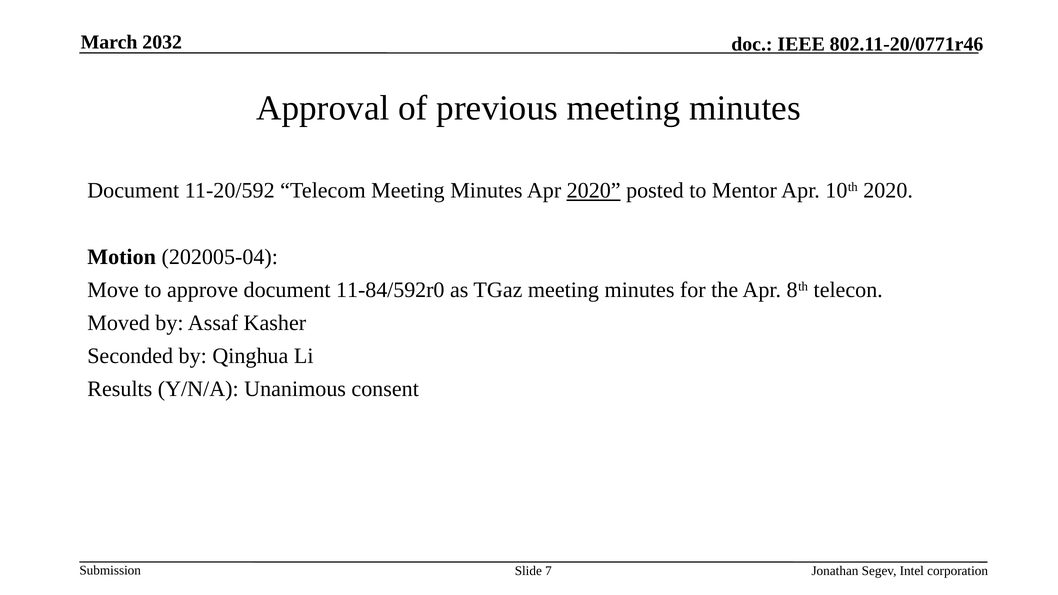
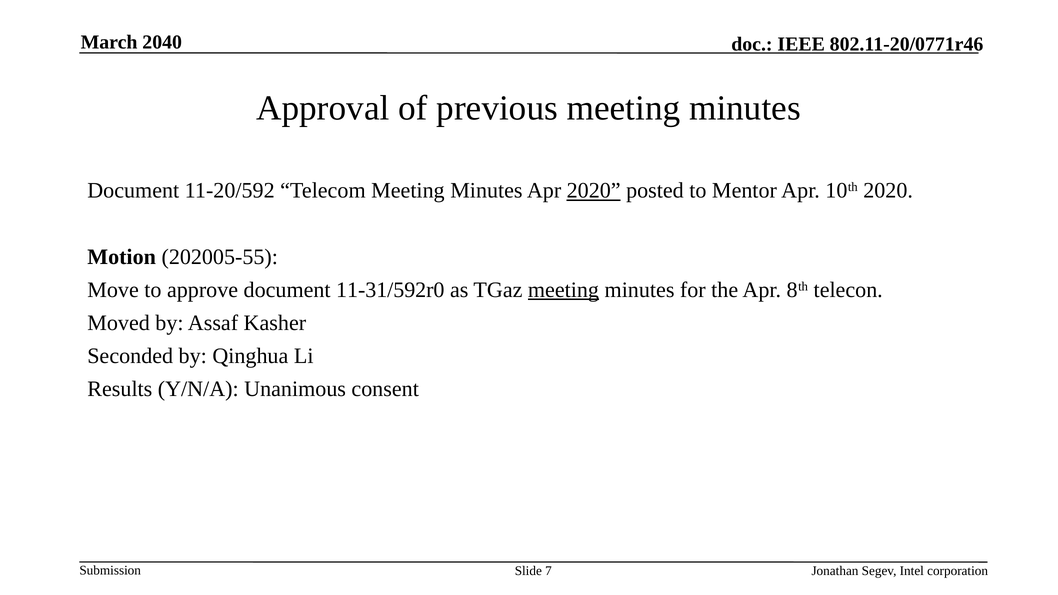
2032: 2032 -> 2040
202005-04: 202005-04 -> 202005-55
11-84/592r0: 11-84/592r0 -> 11-31/592r0
meeting at (563, 290) underline: none -> present
